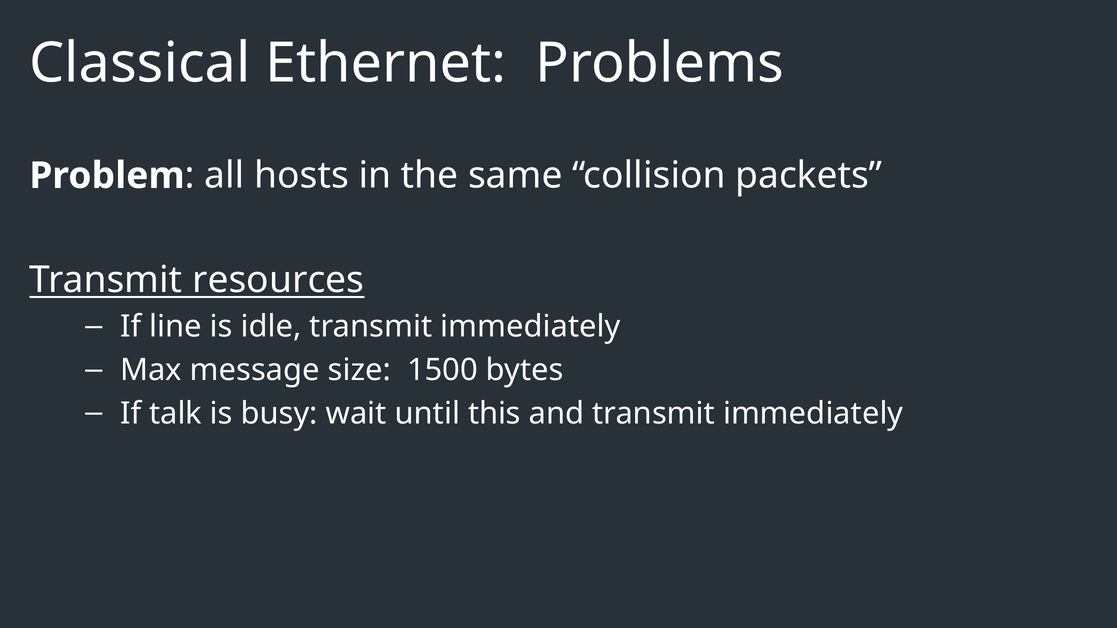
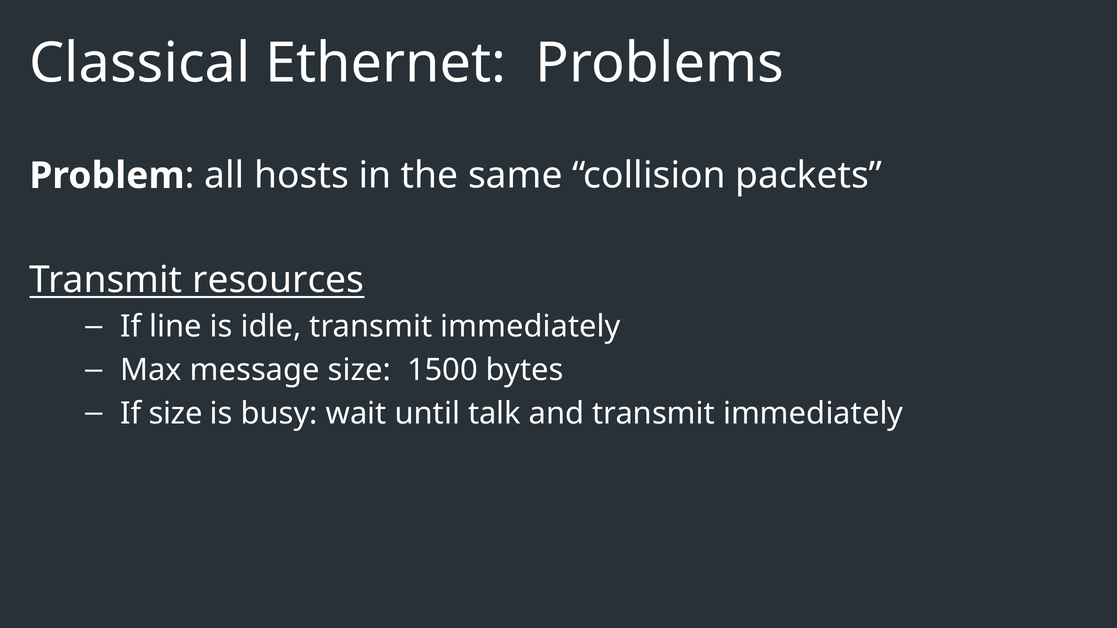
If talk: talk -> size
this: this -> talk
